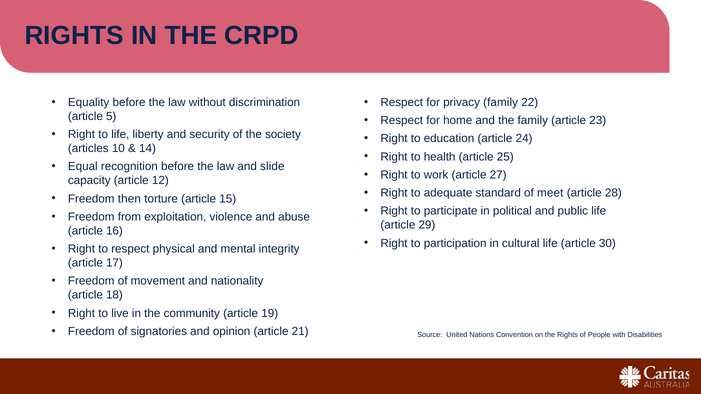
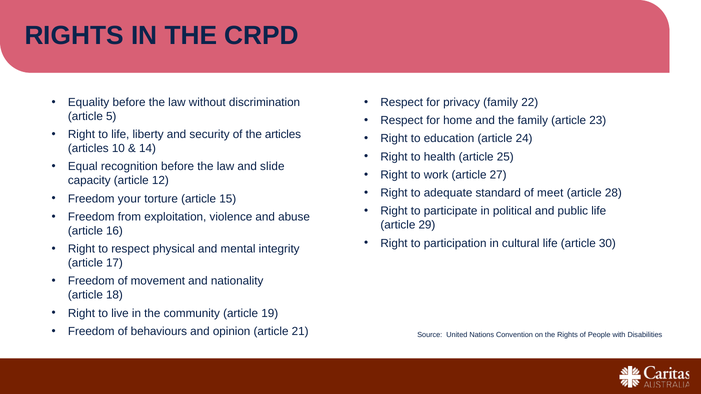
the society: society -> articles
then: then -> your
signatories: signatories -> behaviours
